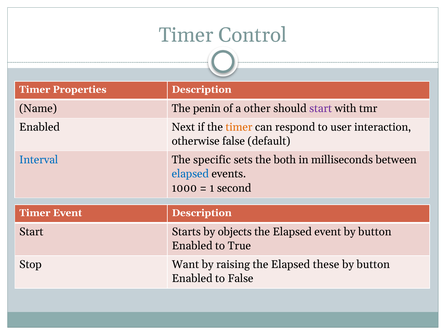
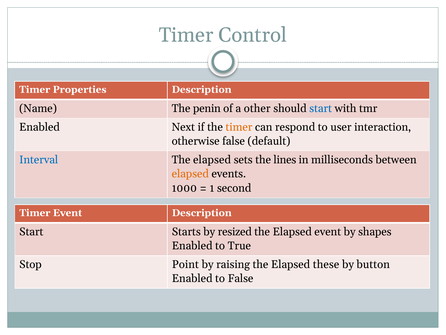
start at (321, 108) colour: purple -> blue
specific at (212, 160): specific -> elapsed
both: both -> lines
elapsed at (190, 174) colour: blue -> orange
objects: objects -> resized
event by button: button -> shapes
Want: Want -> Point
